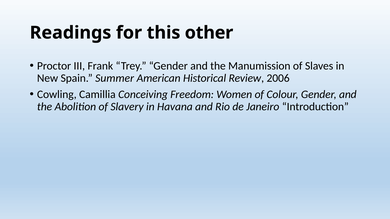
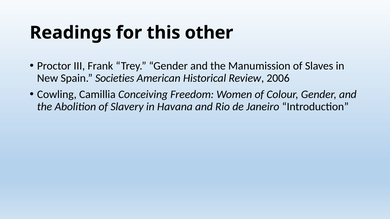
Summer: Summer -> Societies
